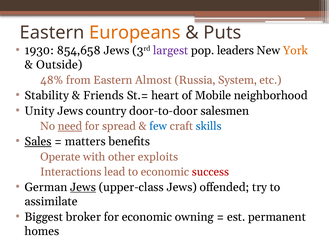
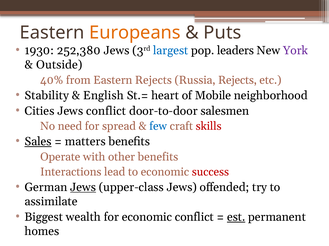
854,658: 854,658 -> 252,380
largest colour: purple -> blue
York colour: orange -> purple
48%: 48% -> 40%
Eastern Almost: Almost -> Rejects
Russia System: System -> Rejects
Friends: Friends -> English
Unity: Unity -> Cities
Jews country: country -> conflict
need underline: present -> none
skills colour: blue -> red
other exploits: exploits -> benefits
broker: broker -> wealth
economic owning: owning -> conflict
est underline: none -> present
